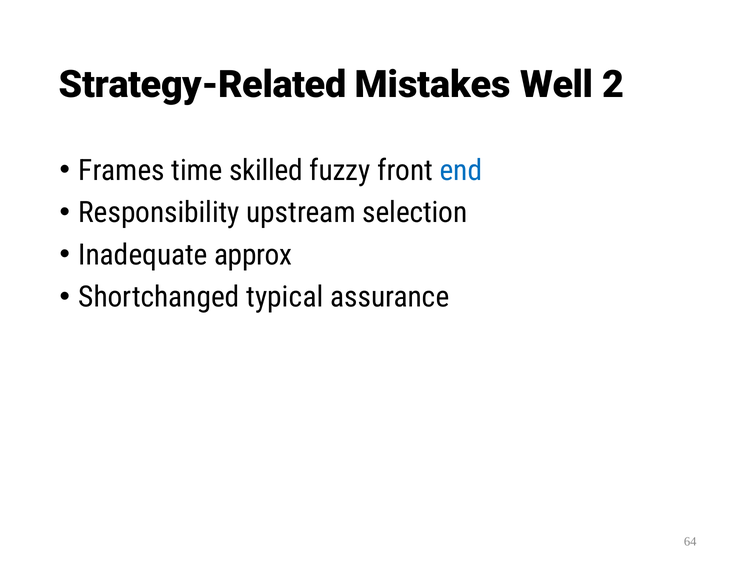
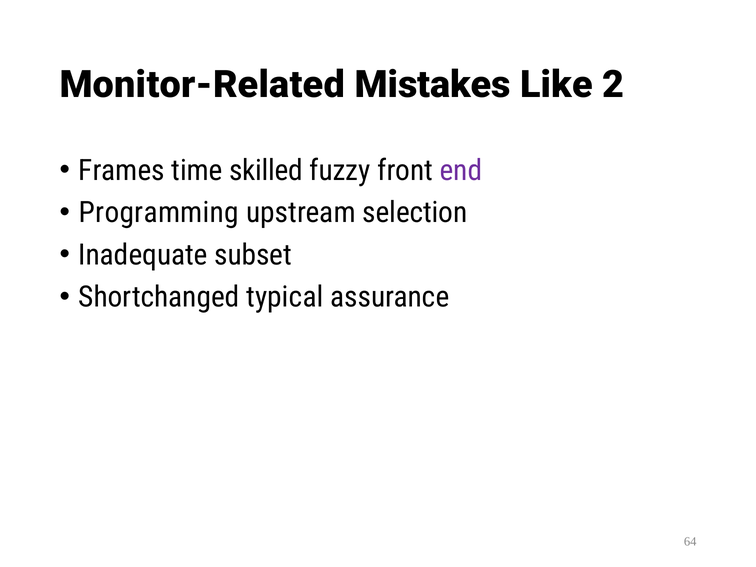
Strategy-Related: Strategy-Related -> Monitor-Related
Well: Well -> Like
end colour: blue -> purple
Responsibility: Responsibility -> Programming
approx: approx -> subset
